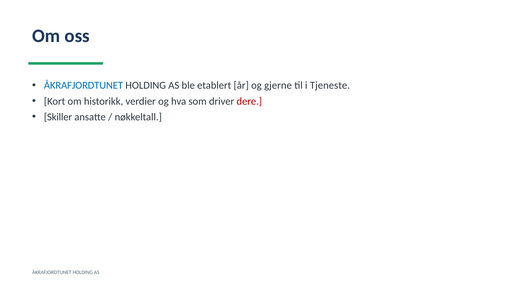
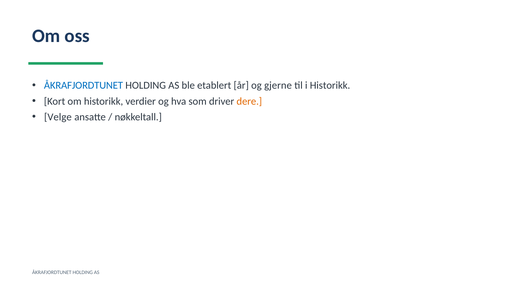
i Tjeneste: Tjeneste -> Historikk
dere colour: red -> orange
Skiller: Skiller -> Velge
